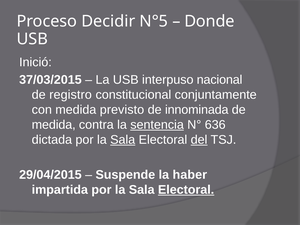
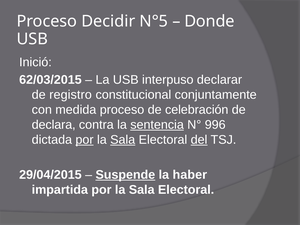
37/03/2015: 37/03/2015 -> 62/03/2015
nacional: nacional -> declarar
medida previsto: previsto -> proceso
innominada: innominada -> celebración
medida at (54, 125): medida -> declara
636: 636 -> 996
por at (85, 140) underline: none -> present
Suspende underline: none -> present
Electoral at (186, 190) underline: present -> none
